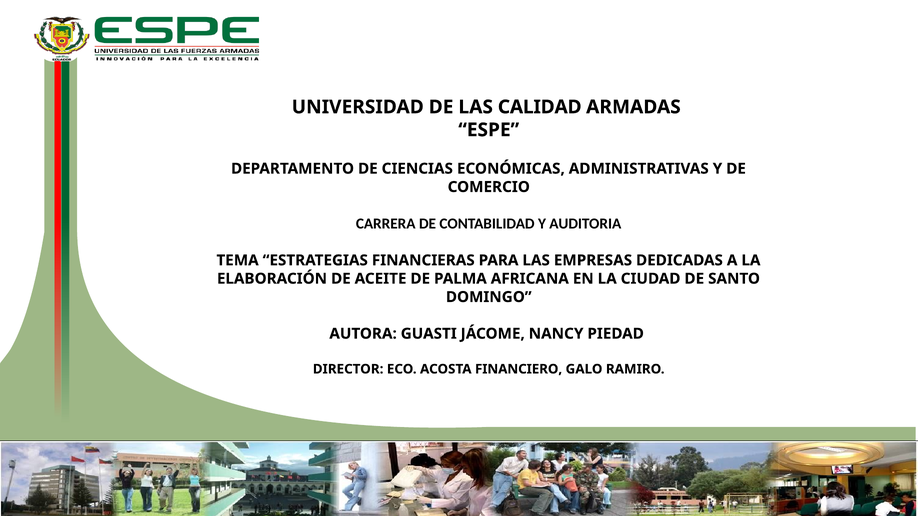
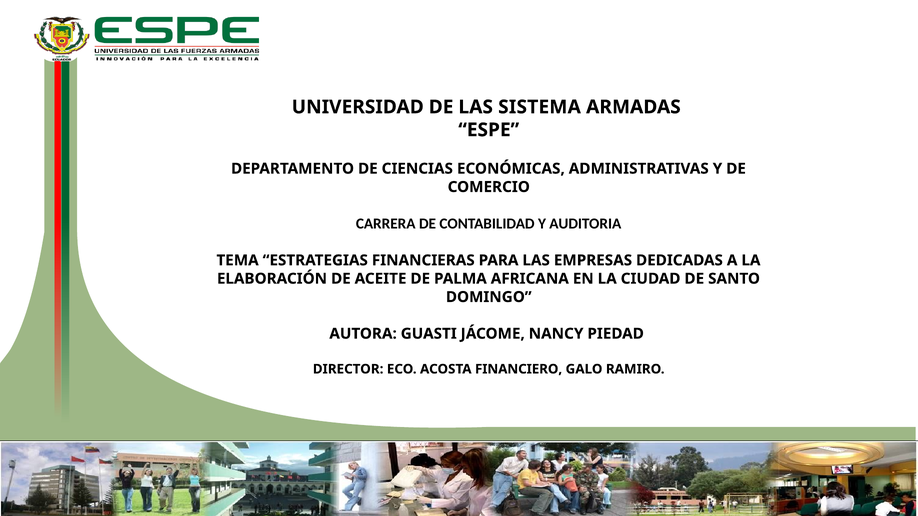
CALIDAD: CALIDAD -> SISTEMA
